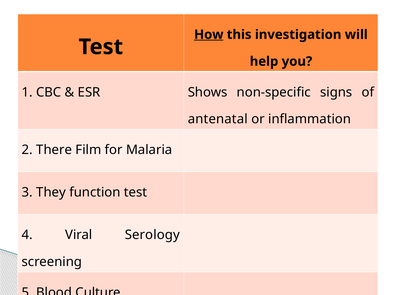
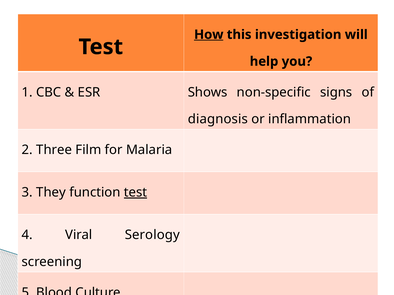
antenatal: antenatal -> diagnosis
There: There -> Three
test at (136, 193) underline: none -> present
